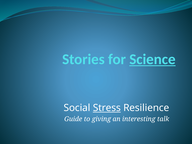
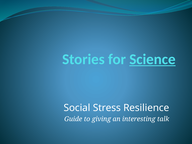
Stress underline: present -> none
